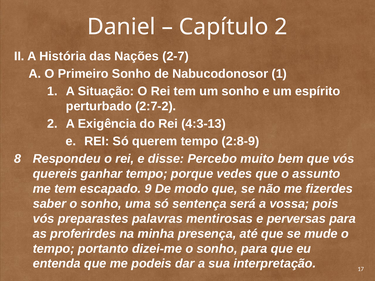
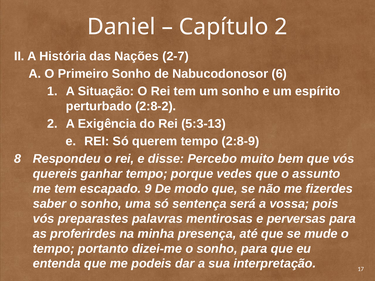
Nabucodonosor 1: 1 -> 6
2:7-2: 2:7-2 -> 2:8-2
4:3-13: 4:3-13 -> 5:3-13
